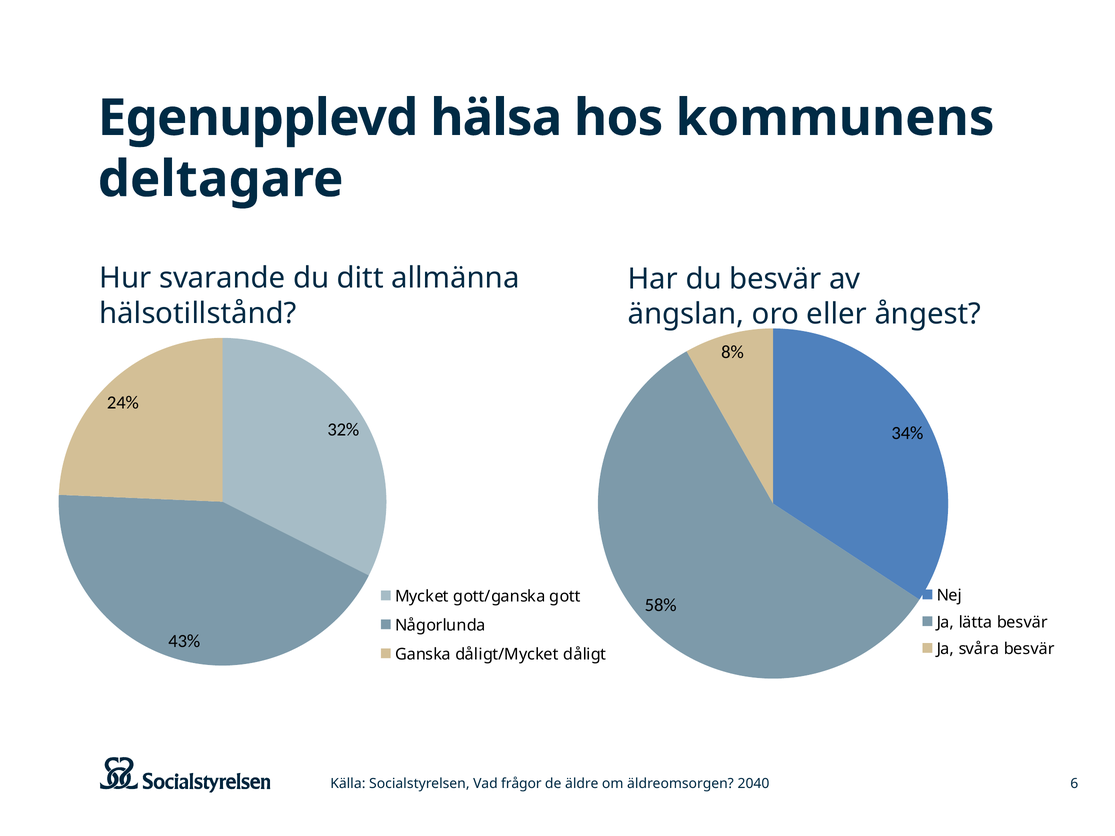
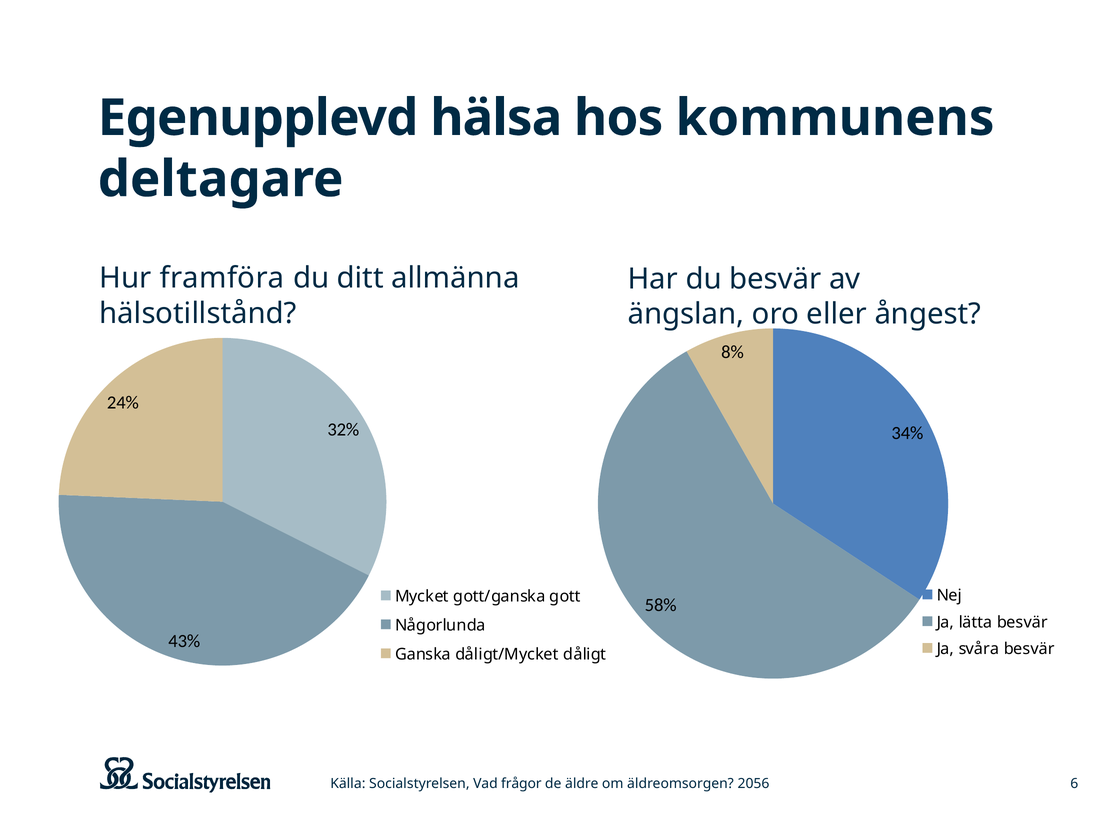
svarande: svarande -> framföra
2040: 2040 -> 2056
